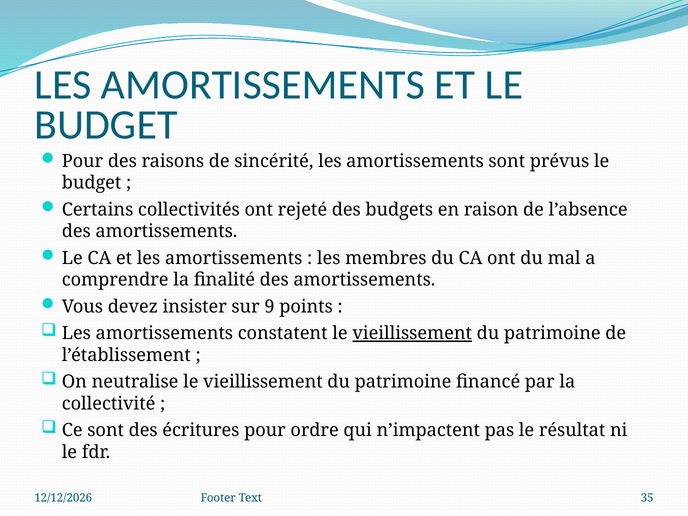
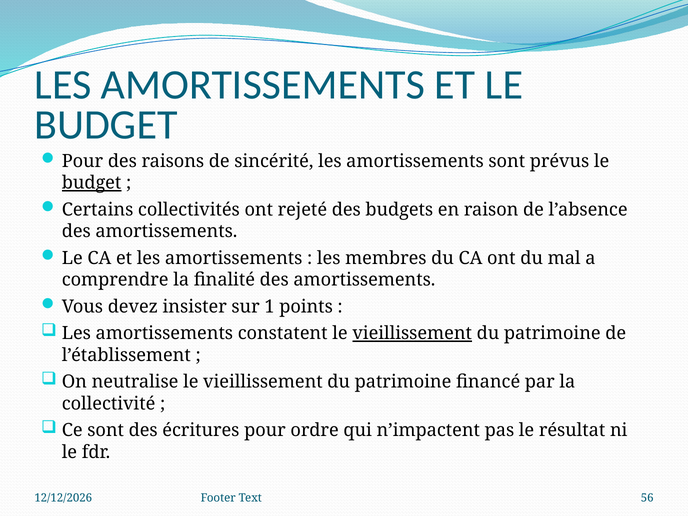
budget at (92, 183) underline: none -> present
9: 9 -> 1
35: 35 -> 56
